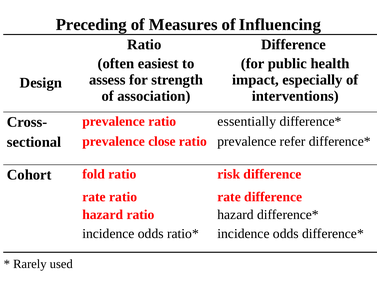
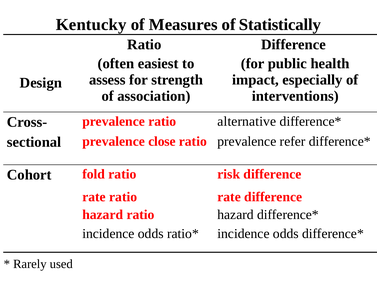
Preceding: Preceding -> Kentucky
Influencing: Influencing -> Statistically
essentially: essentially -> alternative
